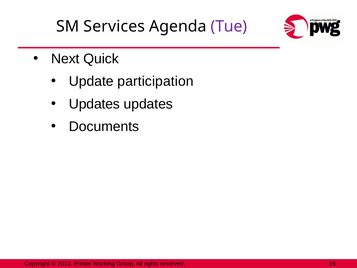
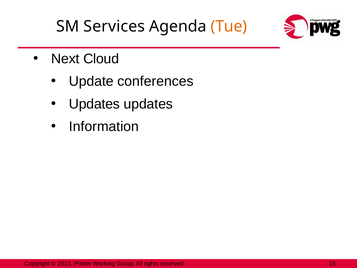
Tue colour: purple -> orange
Quick: Quick -> Cloud
participation: participation -> conferences
Documents: Documents -> Information
